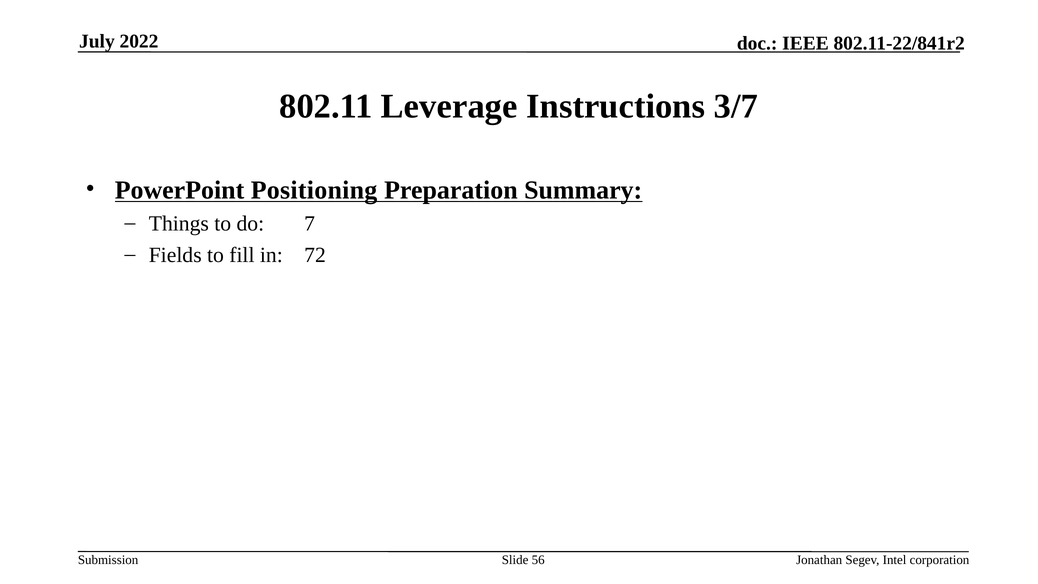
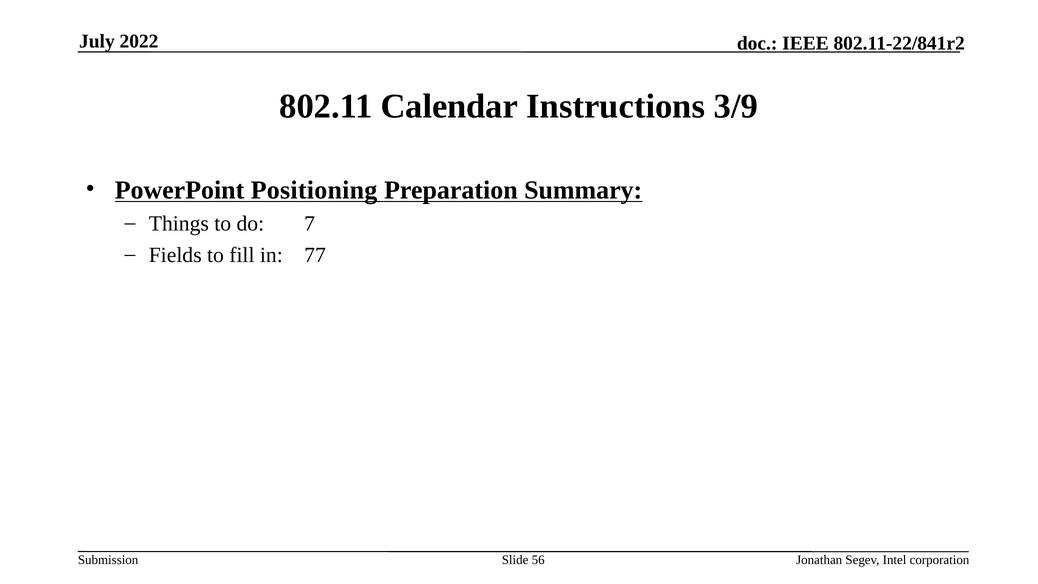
Leverage: Leverage -> Calendar
3/7: 3/7 -> 3/9
72: 72 -> 77
